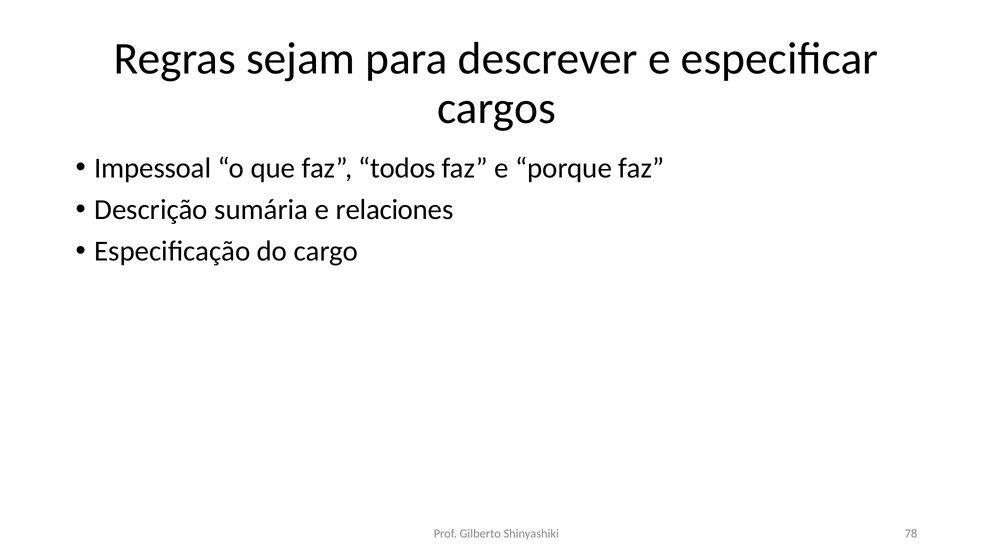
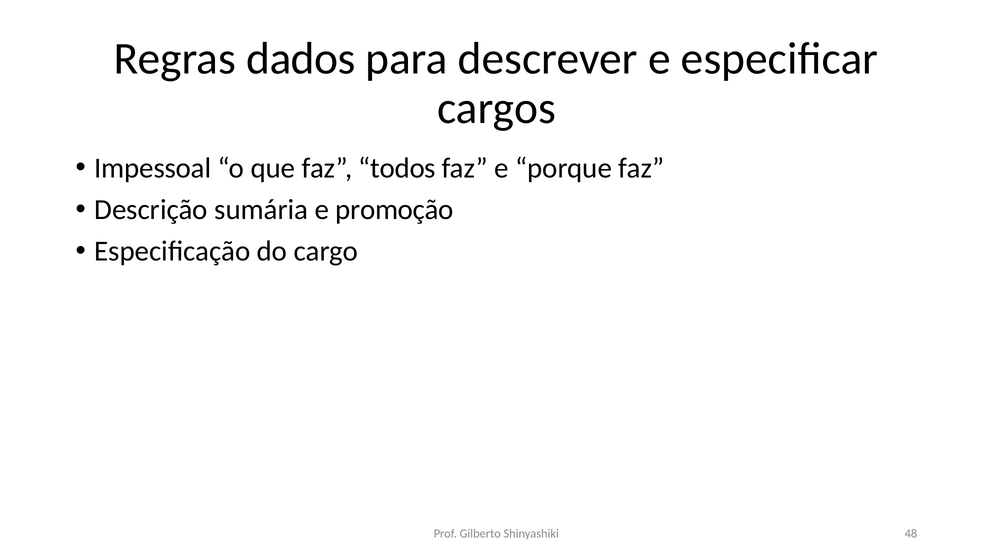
sejam: sejam -> dados
relaciones: relaciones -> promoção
78: 78 -> 48
